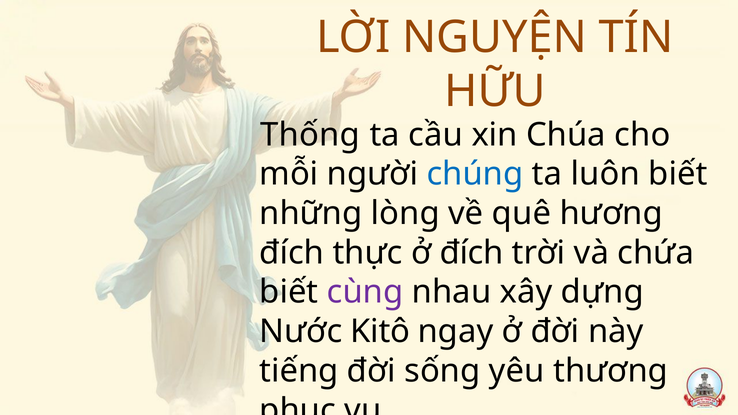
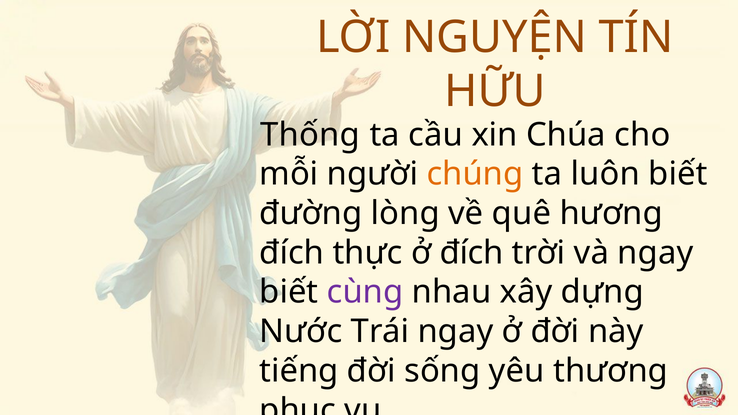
chúng colour: blue -> orange
những: những -> đường
và chứa: chứa -> ngay
Kitô: Kitô -> Trái
